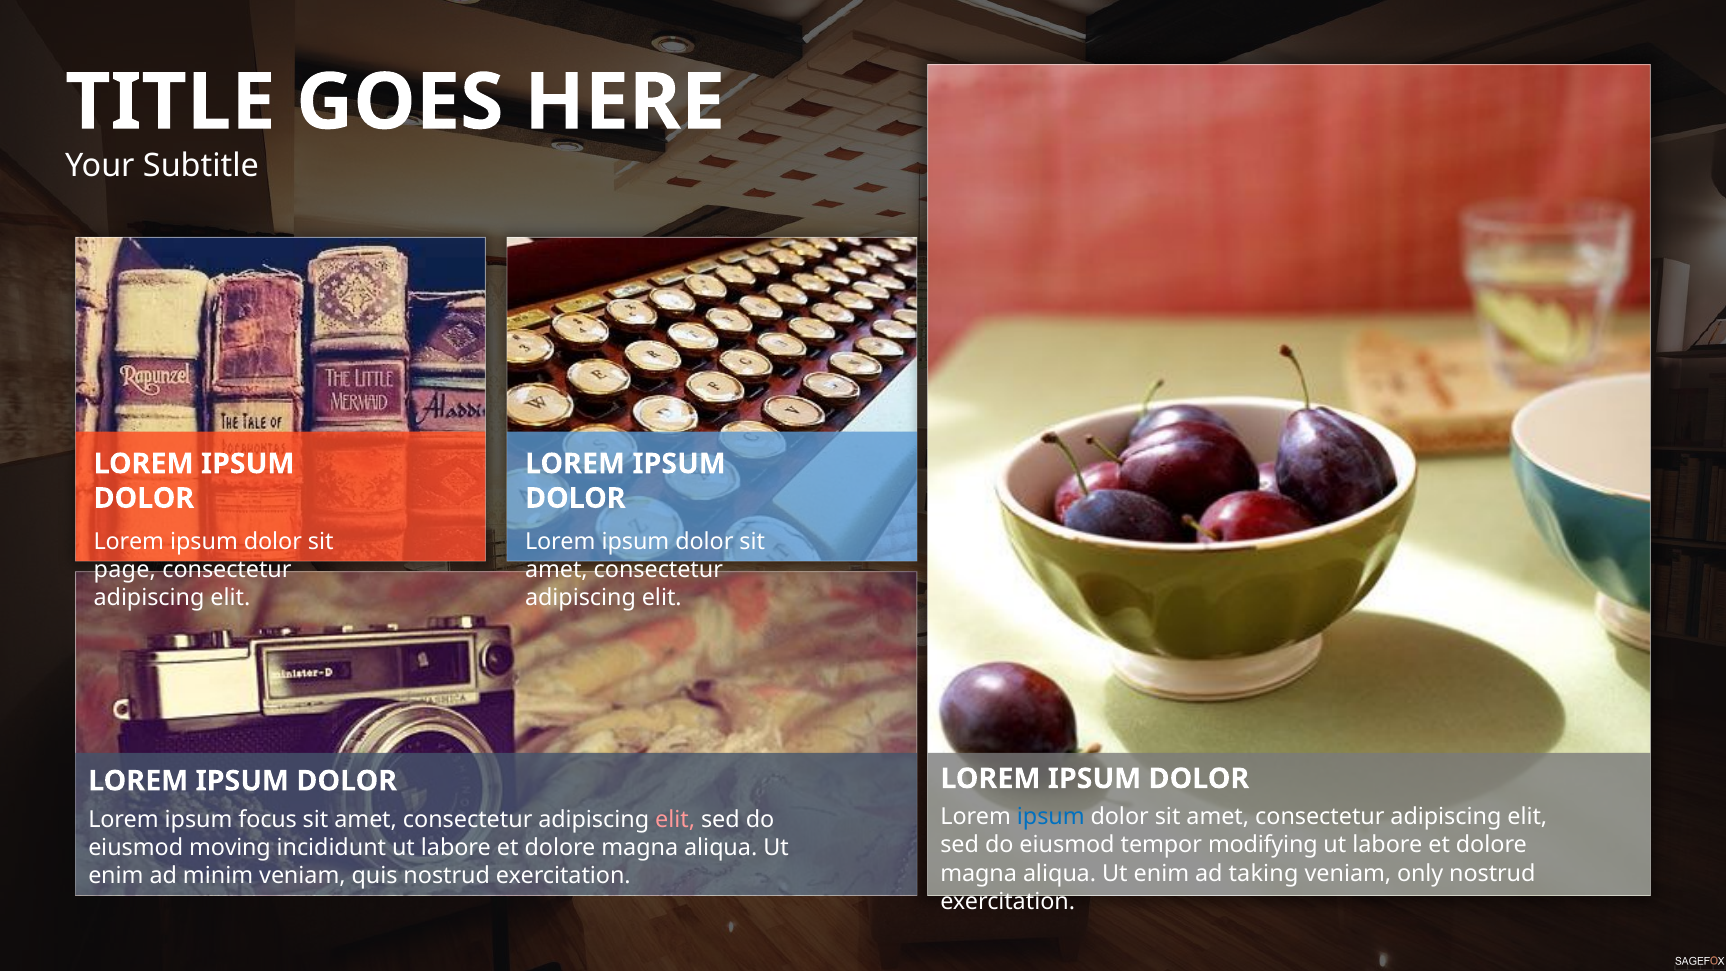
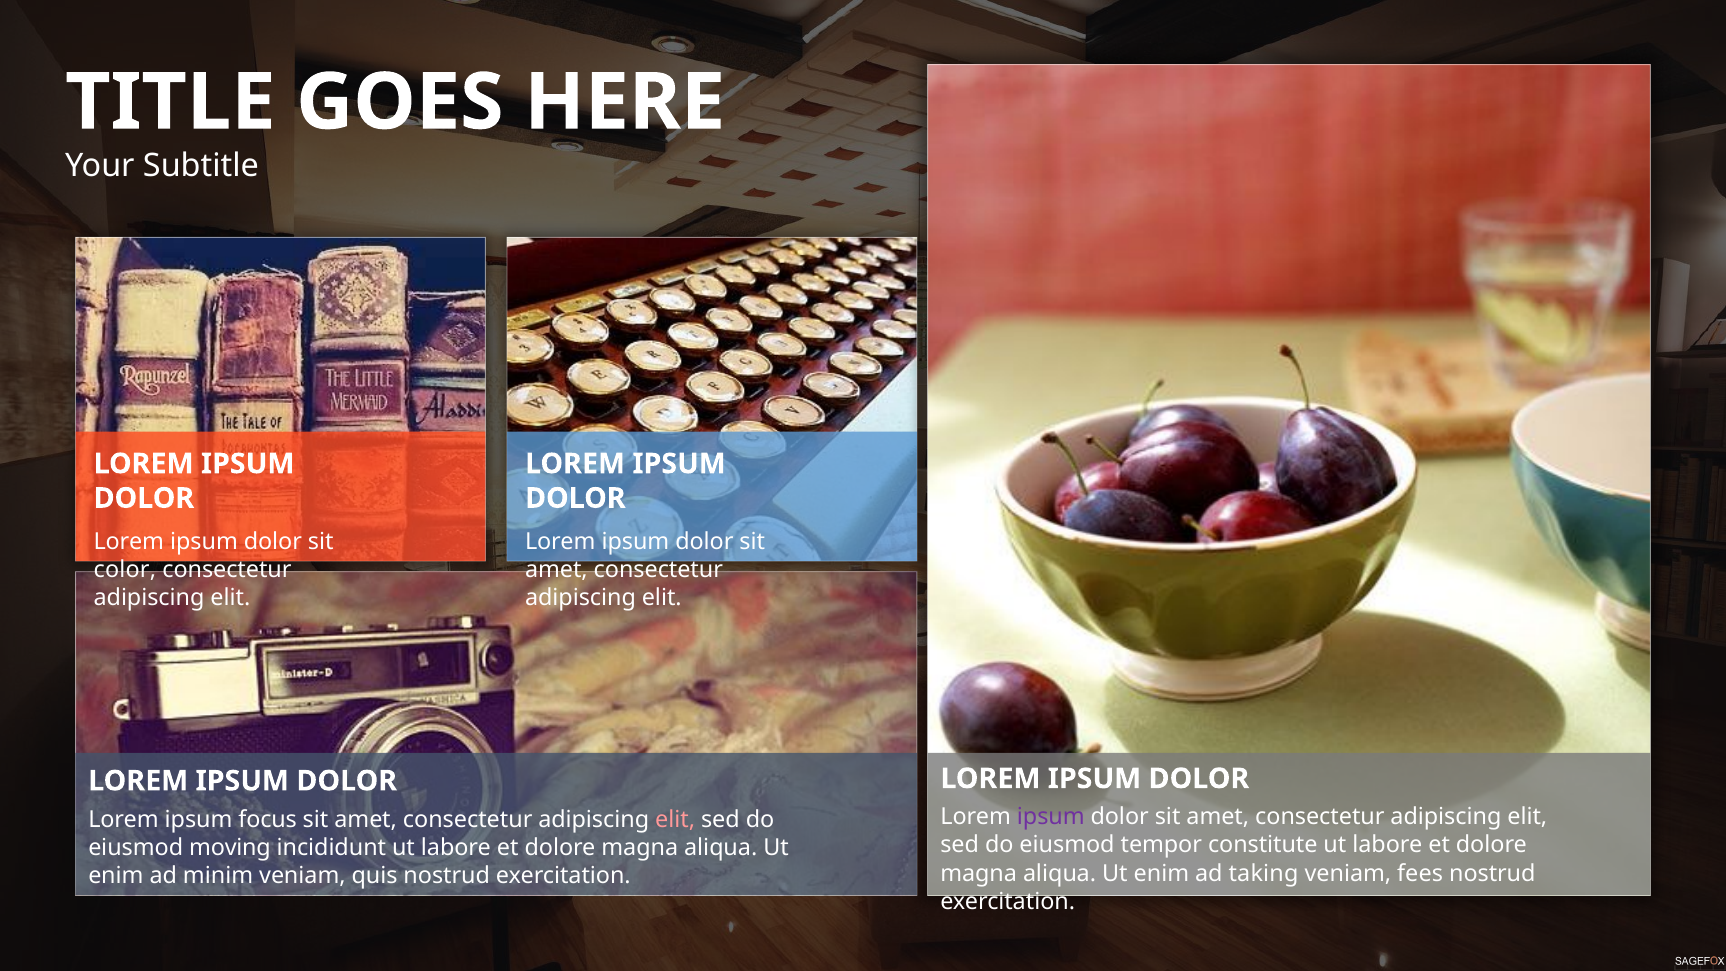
page: page -> color
ipsum at (1051, 817) colour: blue -> purple
modifying: modifying -> constitute
only: only -> fees
